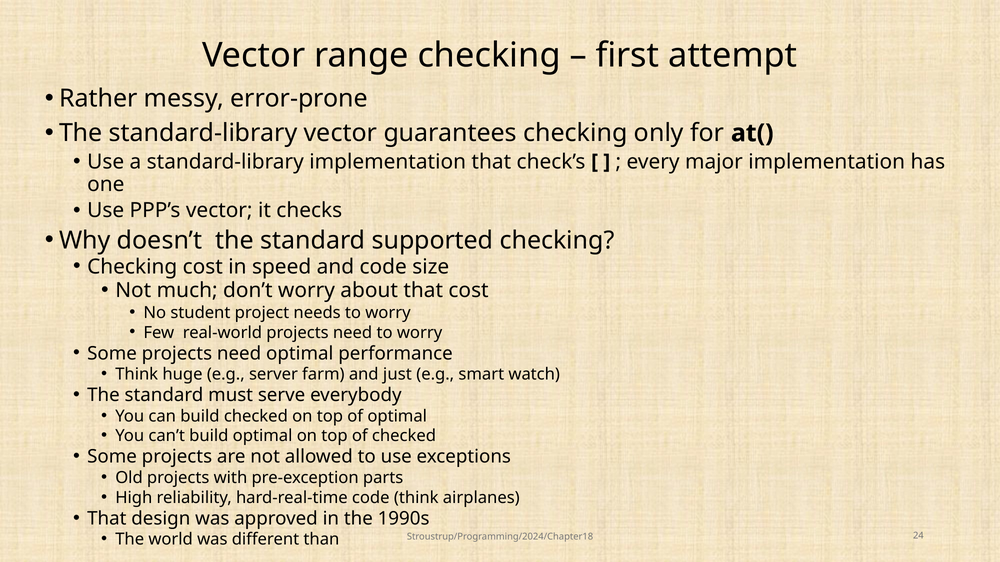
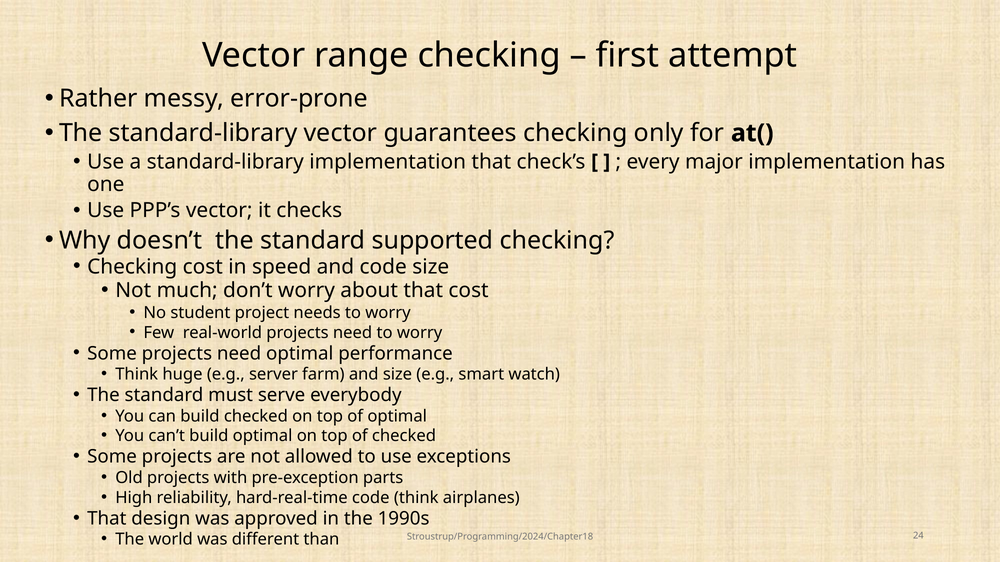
and just: just -> size
